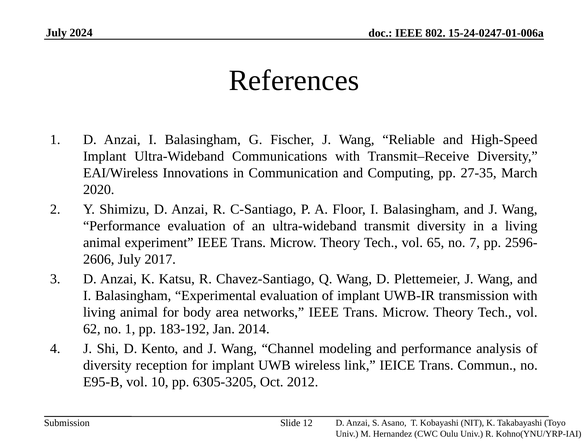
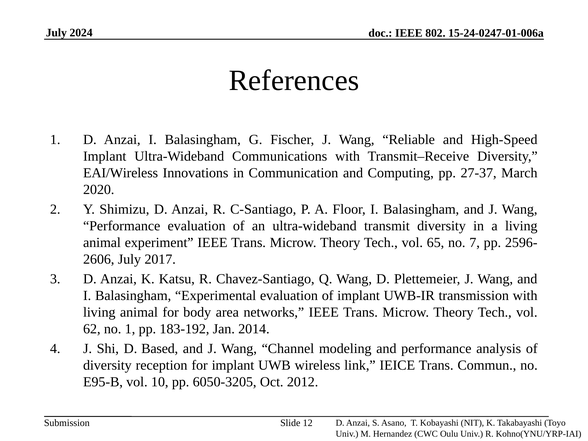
27-35: 27-35 -> 27-37
Kento: Kento -> Based
6305-3205: 6305-3205 -> 6050-3205
